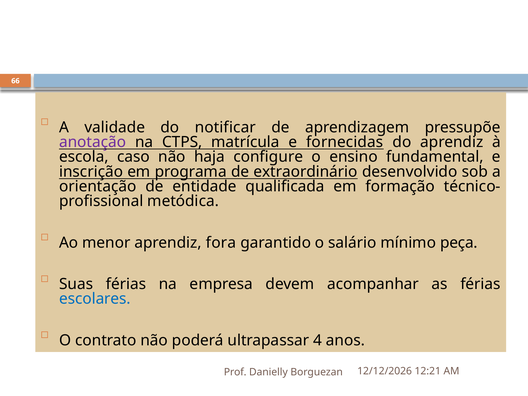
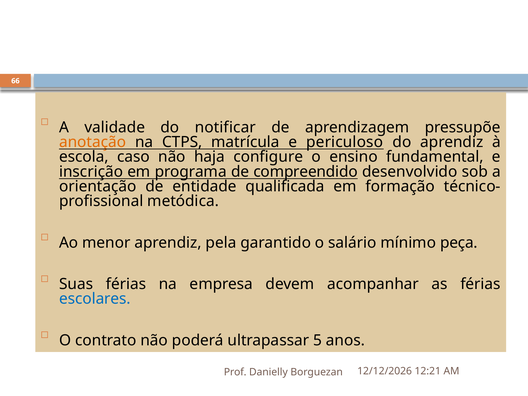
anotação colour: purple -> orange
fornecidas: fornecidas -> periculoso
extraordinário: extraordinário -> compreendido
fora: fora -> pela
4: 4 -> 5
